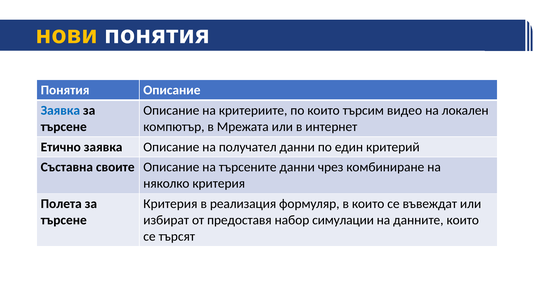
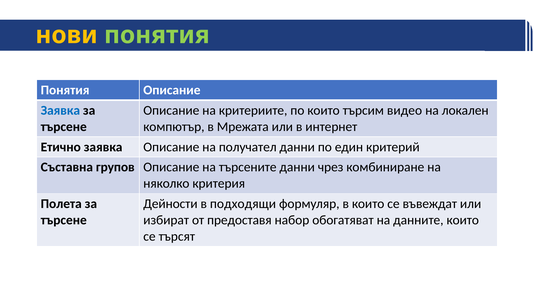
понятия at (157, 35) colour: white -> light green
своите: своите -> групов
Критерия at (170, 204): Критерия -> Дейности
реализация: реализация -> подходящи
симулации: симулации -> обогатяват
